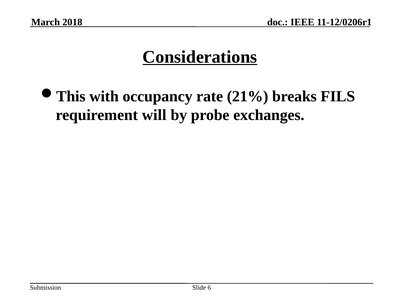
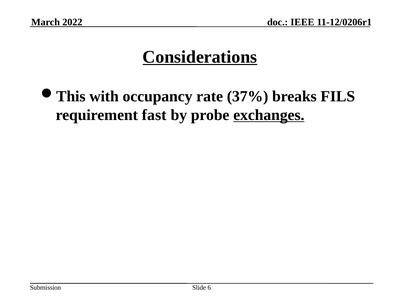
2018: 2018 -> 2022
21%: 21% -> 37%
will: will -> fast
exchanges underline: none -> present
